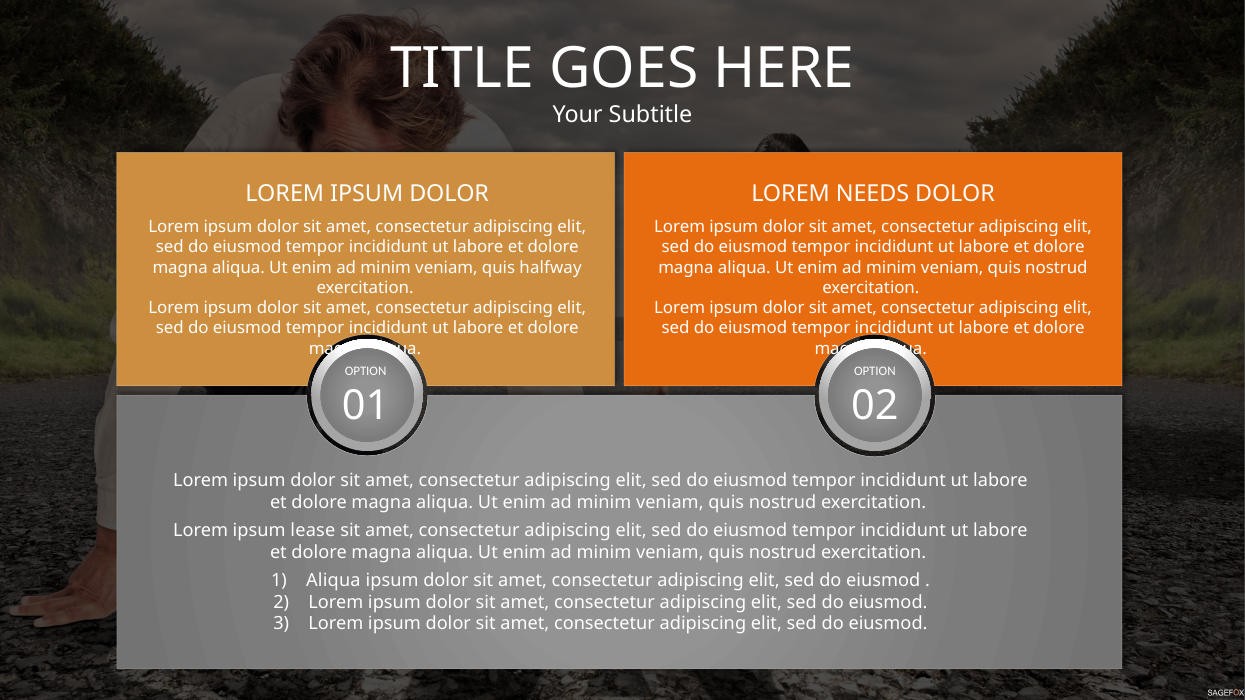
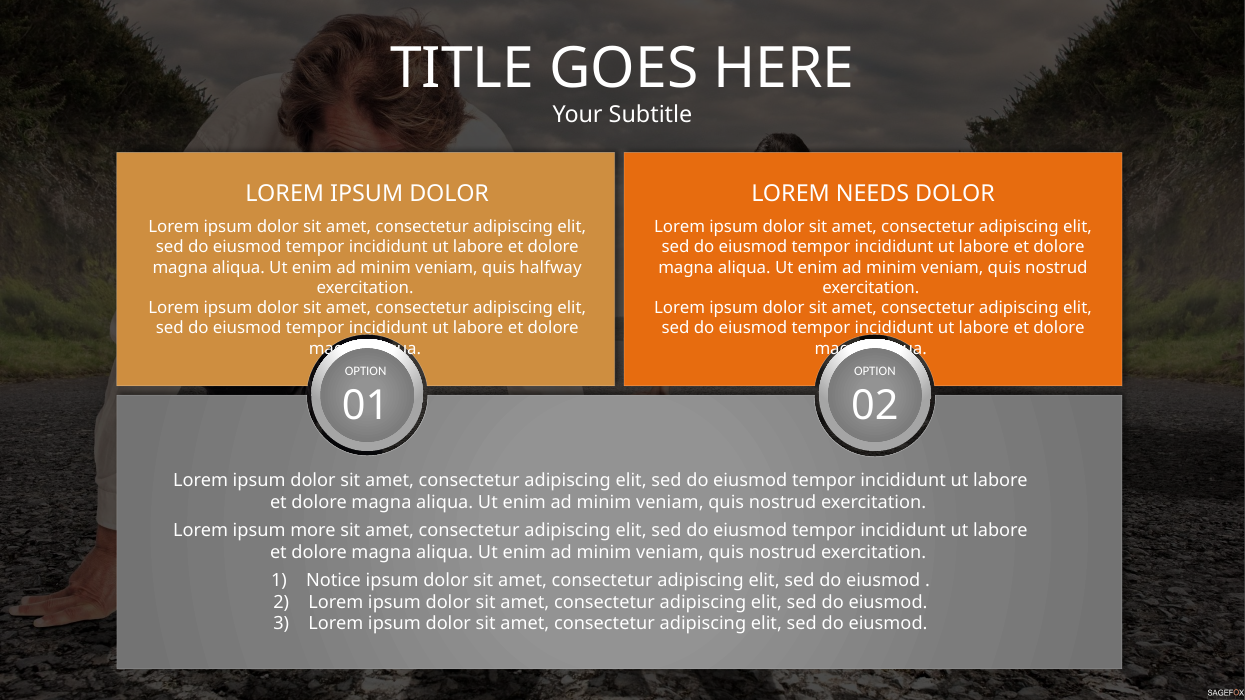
lease: lease -> more
Aliqua at (333, 581): Aliqua -> Notice
